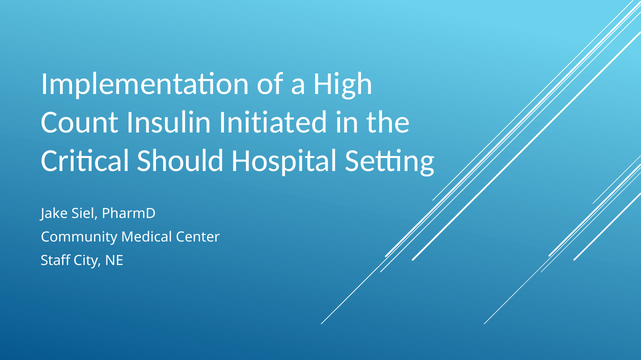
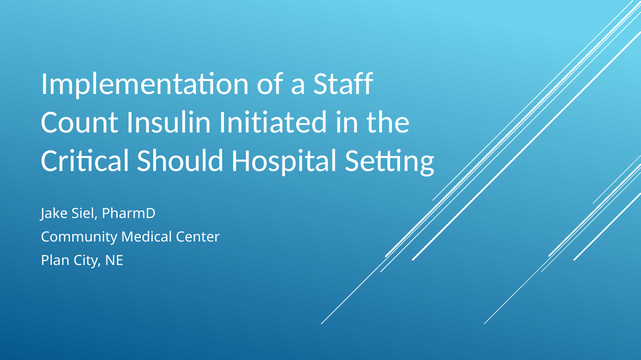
High: High -> Staff
Staff: Staff -> Plan
